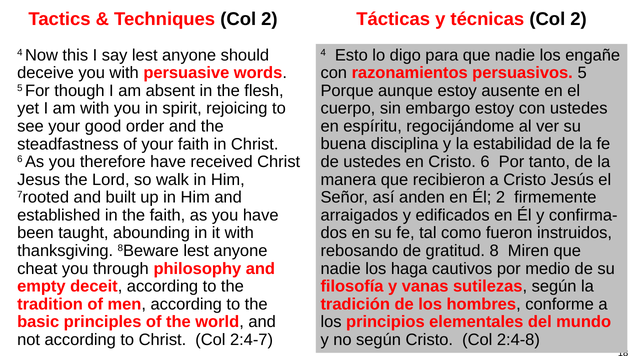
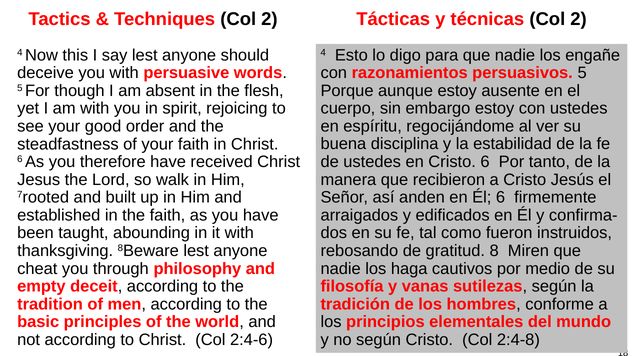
Él 2: 2 -> 6
2:4-7: 2:4-7 -> 2:4-6
